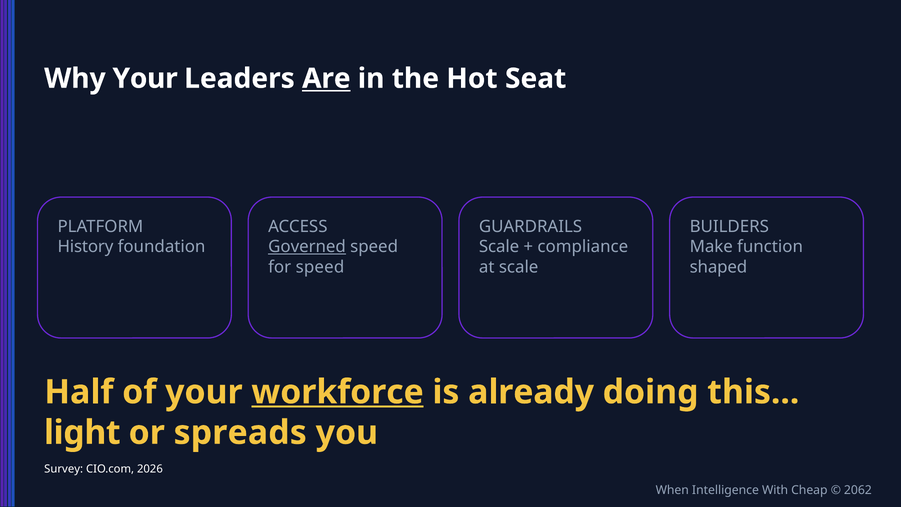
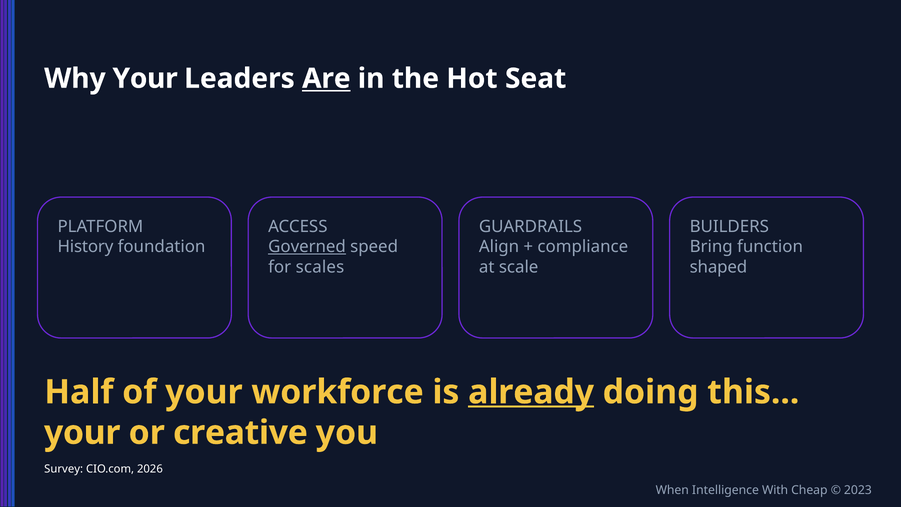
Scale at (499, 247): Scale -> Align
Make: Make -> Bring
for speed: speed -> scales
workforce underline: present -> none
already underline: none -> present
light at (82, 433): light -> your
spreads: spreads -> creative
2062: 2062 -> 2023
